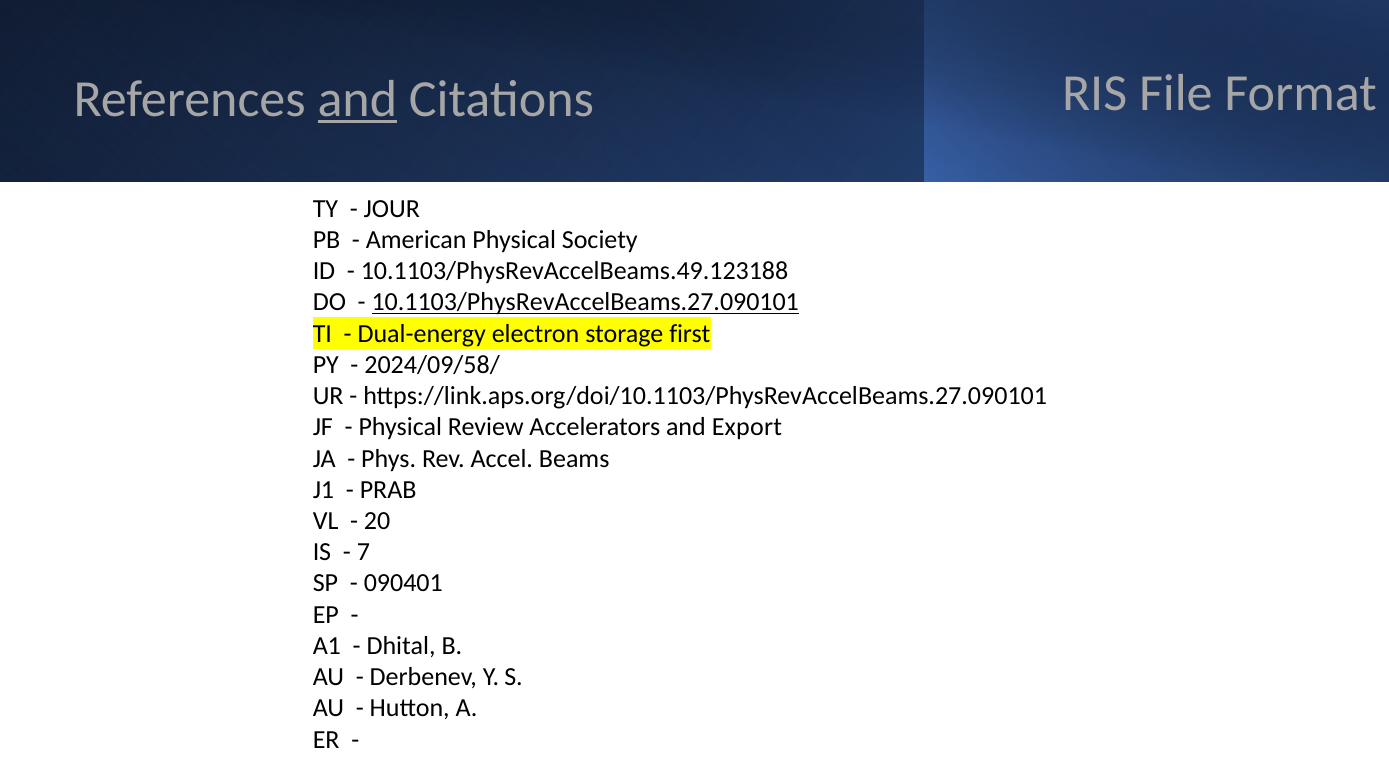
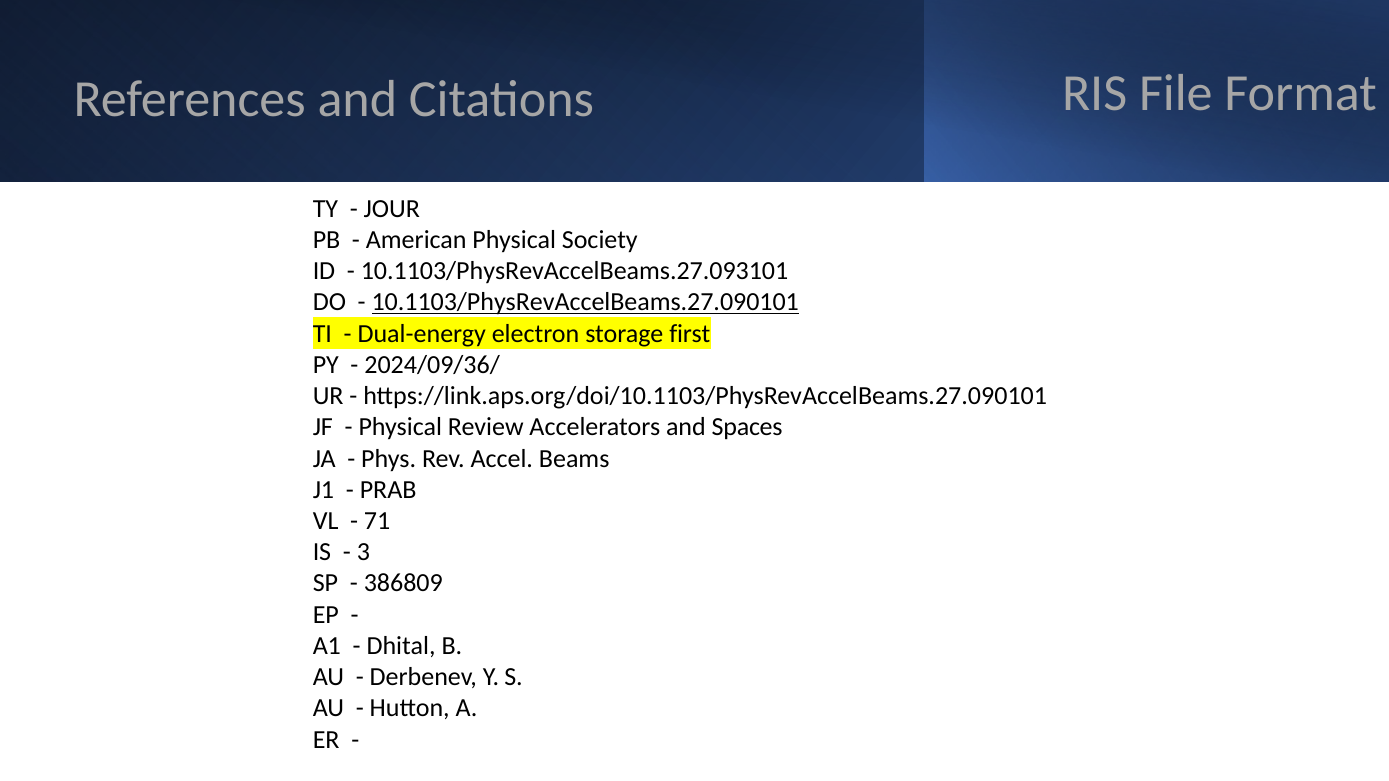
and at (357, 100) underline: present -> none
10.1103/PhysRevAccelBeams.49.123188: 10.1103/PhysRevAccelBeams.49.123188 -> 10.1103/PhysRevAccelBeams.27.093101
2024/09/58/: 2024/09/58/ -> 2024/09/36/
Export: Export -> Spaces
20: 20 -> 71
7: 7 -> 3
090401: 090401 -> 386809
